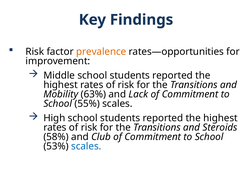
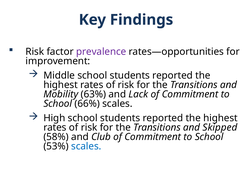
prevalence colour: orange -> purple
55%: 55% -> 66%
Steroids: Steroids -> Skipped
